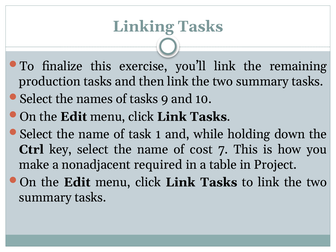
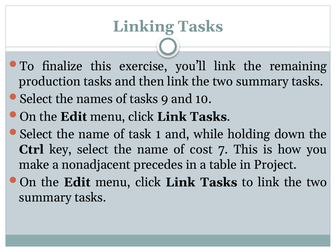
required: required -> precedes
